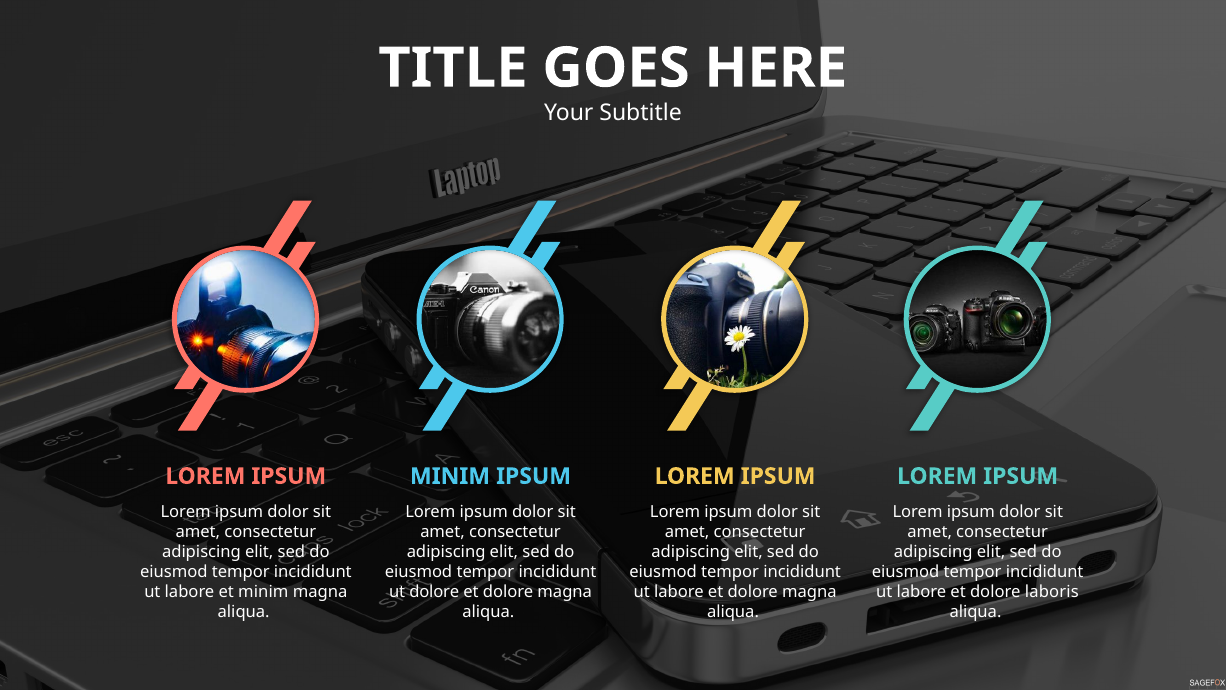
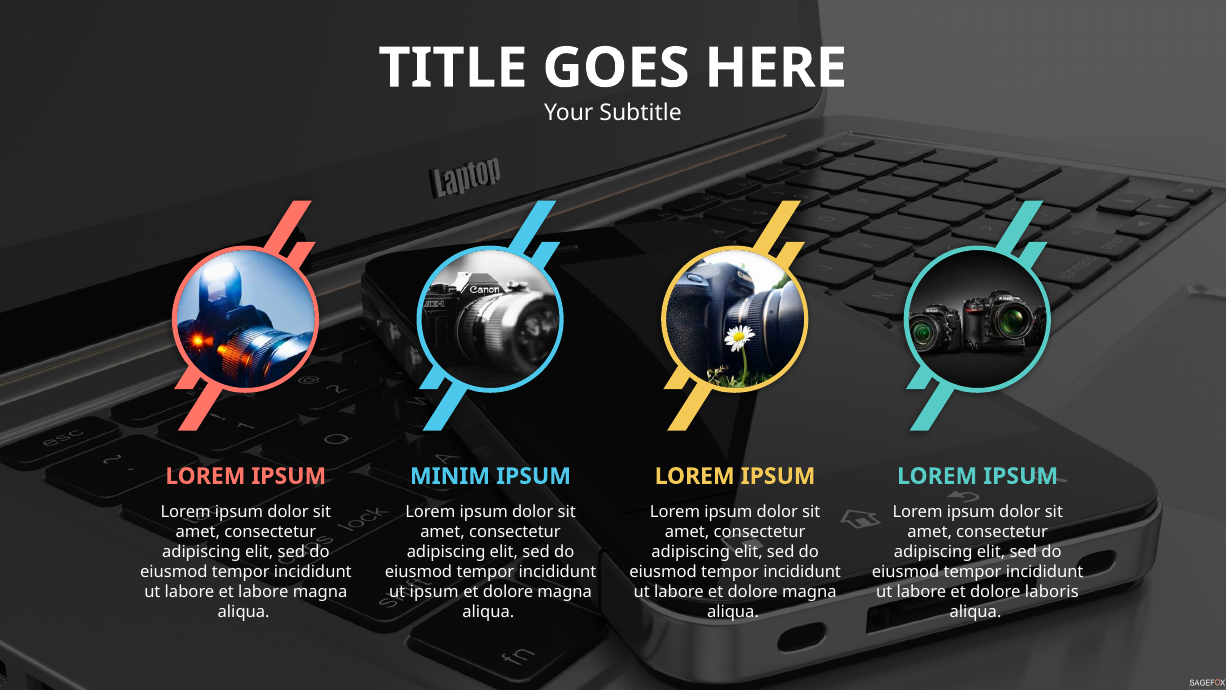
et minim: minim -> labore
ut dolore: dolore -> ipsum
